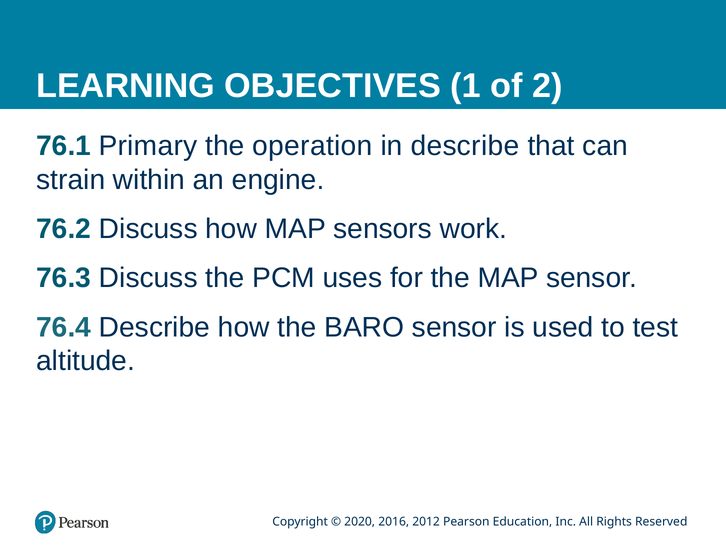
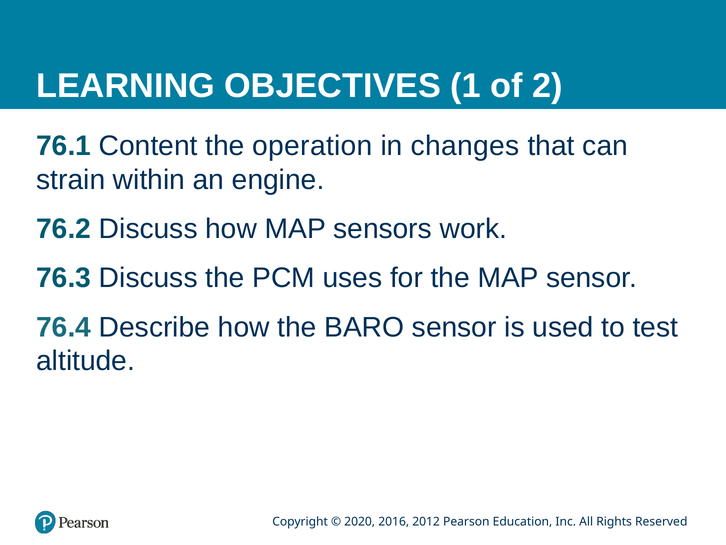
Primary: Primary -> Content
in describe: describe -> changes
